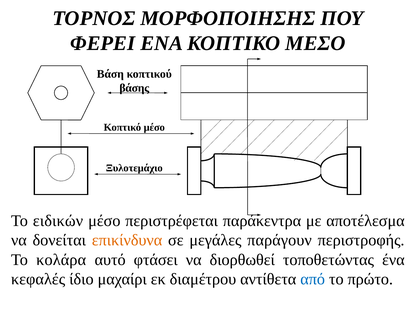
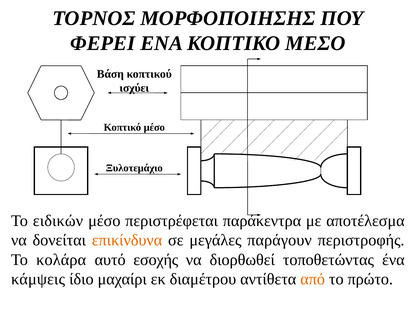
βάσης: βάσης -> ισχύει
φτάσει: φτάσει -> εσοχής
κεφαλές: κεφαλές -> κάμψεις
από colour: blue -> orange
